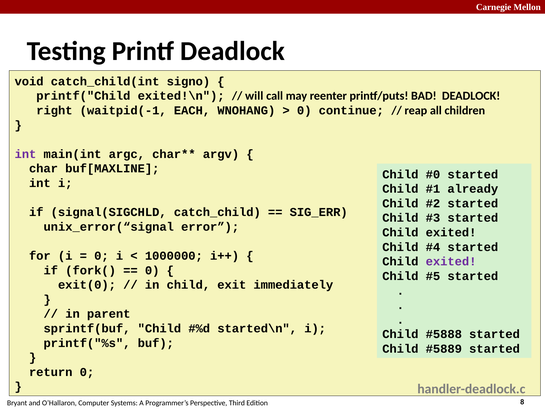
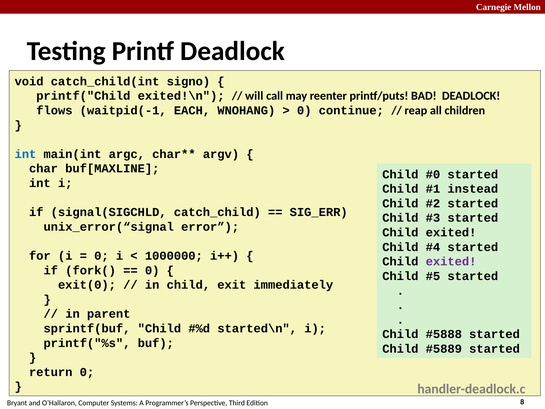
right: right -> flows
int at (25, 154) colour: purple -> blue
already: already -> instead
